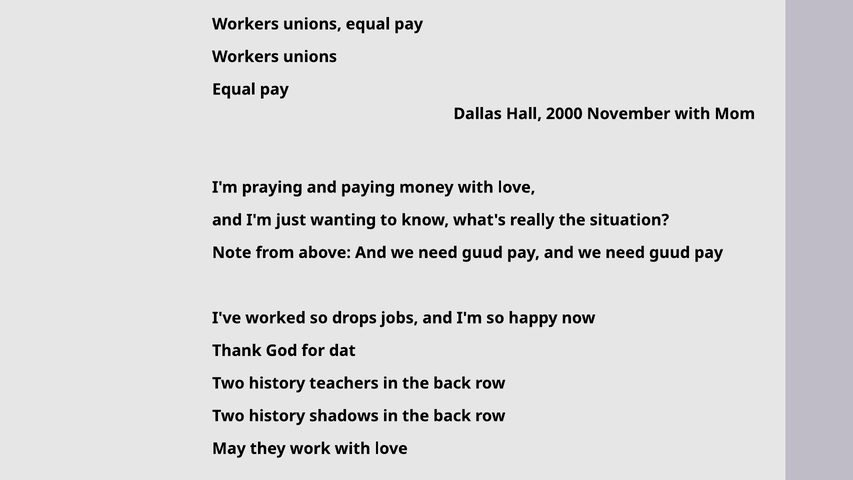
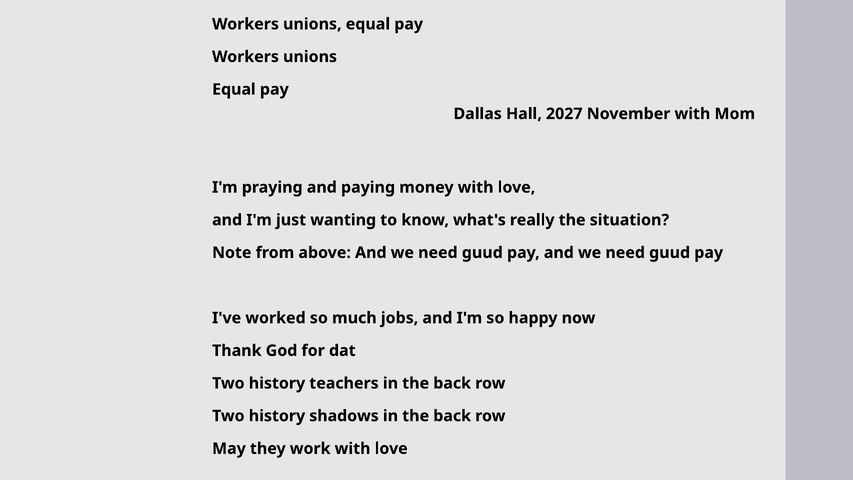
2000: 2000 -> 2027
drops: drops -> much
